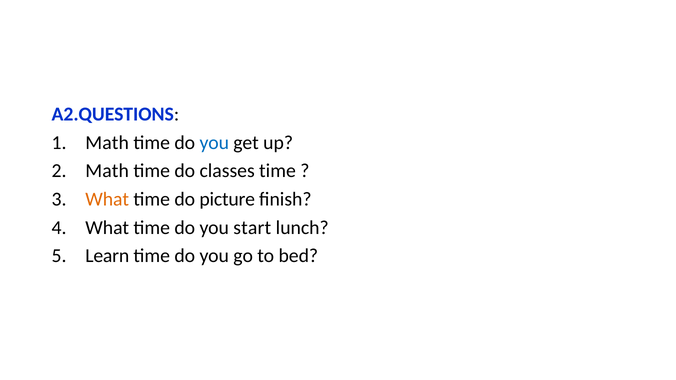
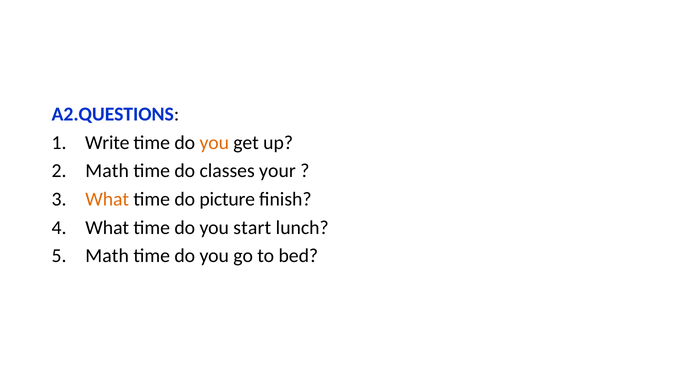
Math at (107, 143): Math -> Write
you at (214, 143) colour: blue -> orange
classes time: time -> your
Learn at (107, 256): Learn -> Math
